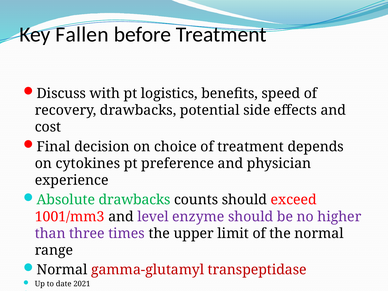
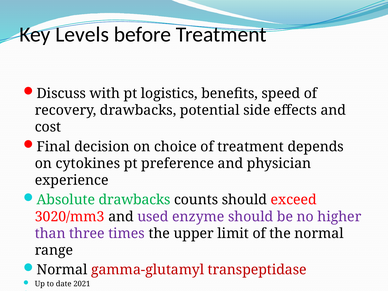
Fallen: Fallen -> Levels
1001/mm3: 1001/mm3 -> 3020/mm3
level: level -> used
